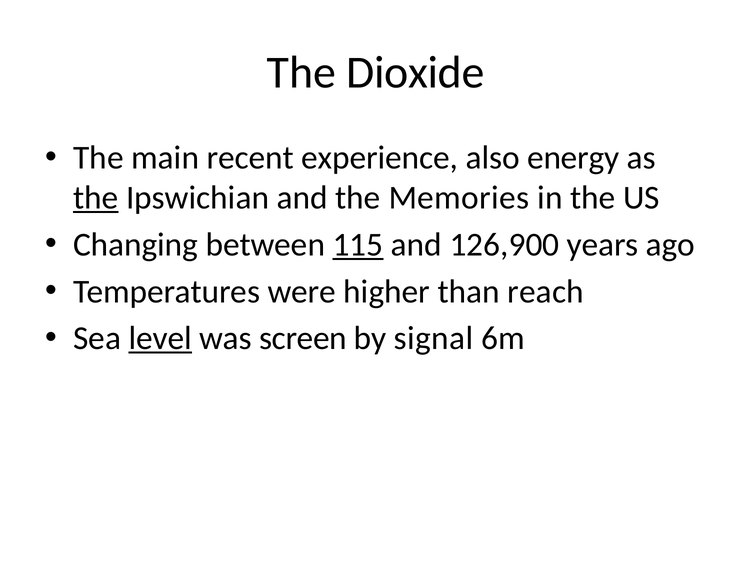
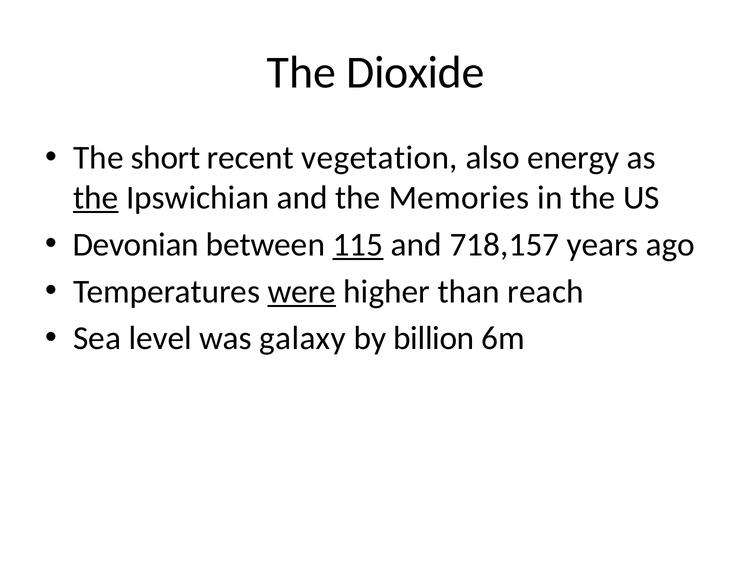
main: main -> short
experience: experience -> vegetation
Changing: Changing -> Devonian
126,900: 126,900 -> 718,157
were underline: none -> present
level underline: present -> none
screen: screen -> galaxy
signal: signal -> billion
